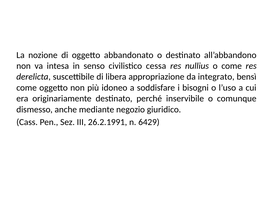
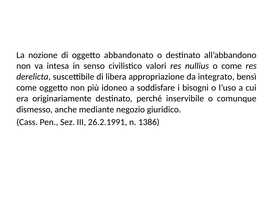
cessa: cessa -> valori
6429: 6429 -> 1386
